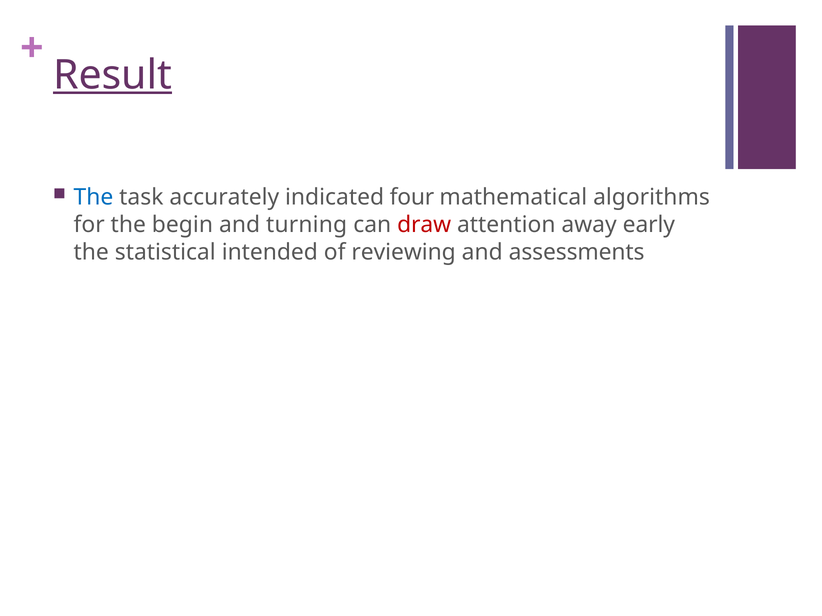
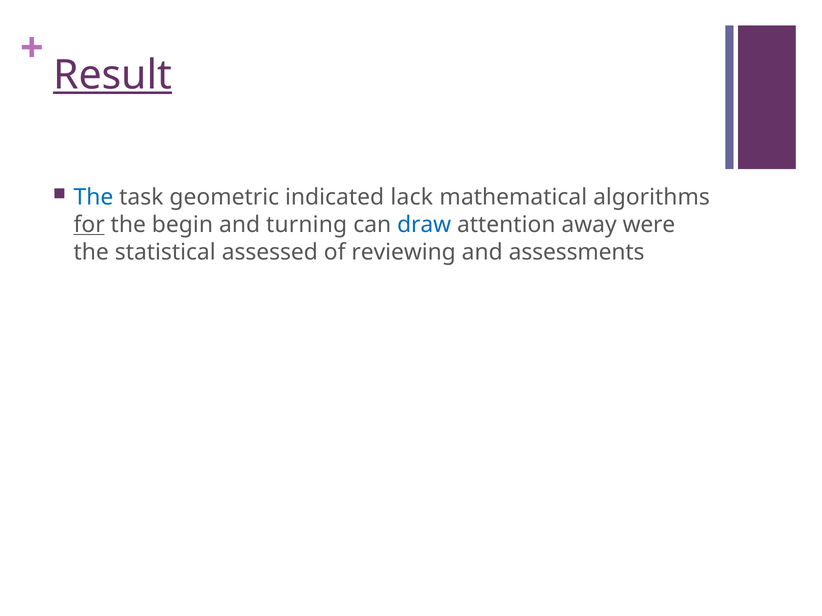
accurately: accurately -> geometric
four: four -> lack
for underline: none -> present
draw colour: red -> blue
early: early -> were
intended: intended -> assessed
